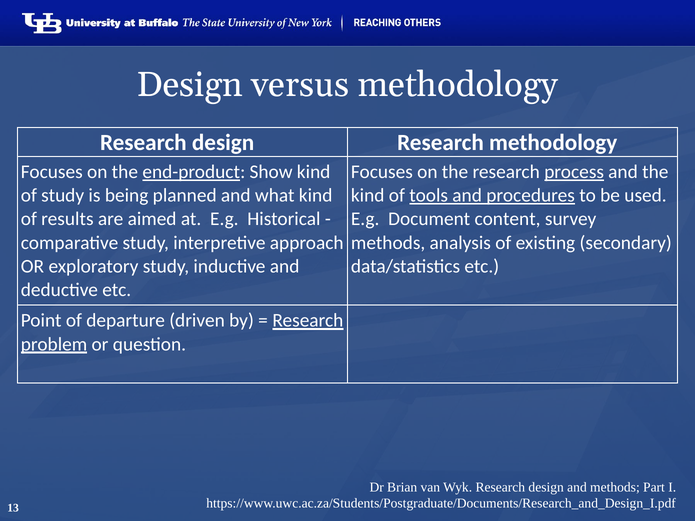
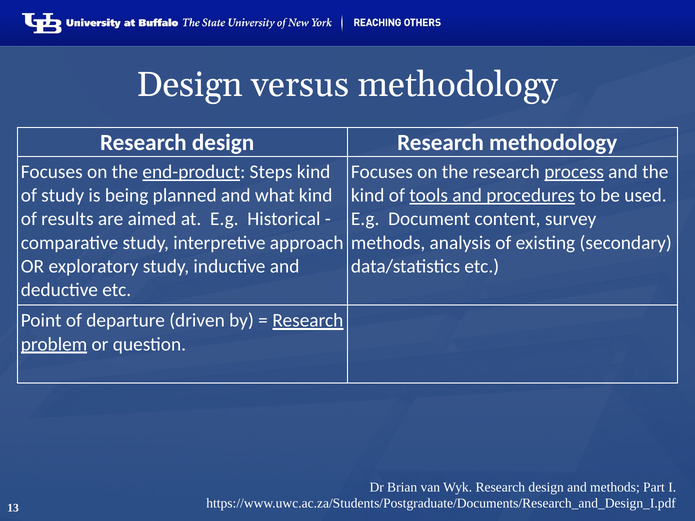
Show: Show -> Steps
